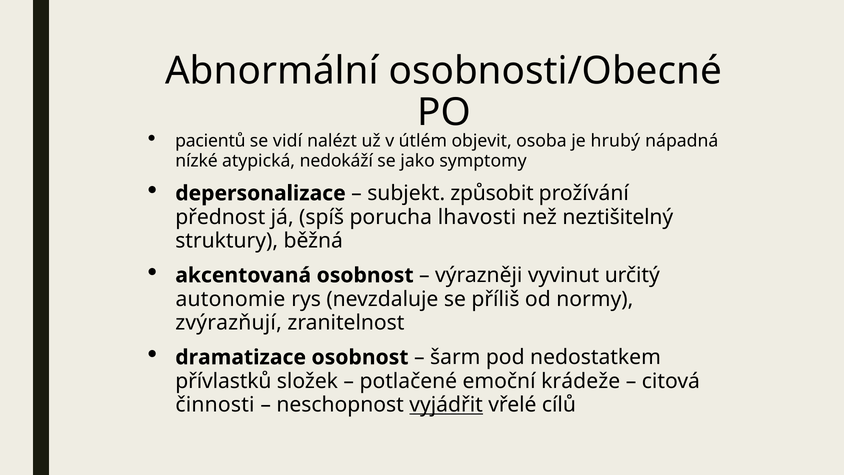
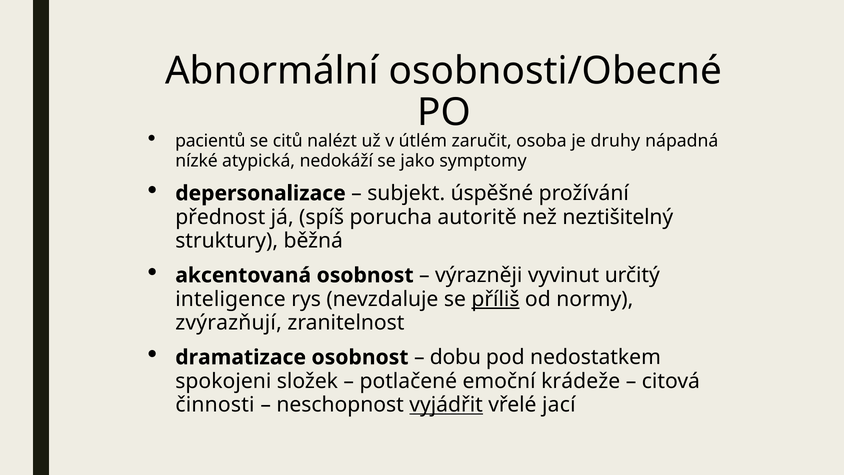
vidí: vidí -> citů
objevit: objevit -> zaručit
hrubý: hrubý -> druhy
způsobit: způsobit -> úspěšné
lhavosti: lhavosti -> autoritě
autonomie: autonomie -> inteligence
příliš underline: none -> present
šarm: šarm -> dobu
přívlastků: přívlastků -> spokojeni
cílů: cílů -> jací
